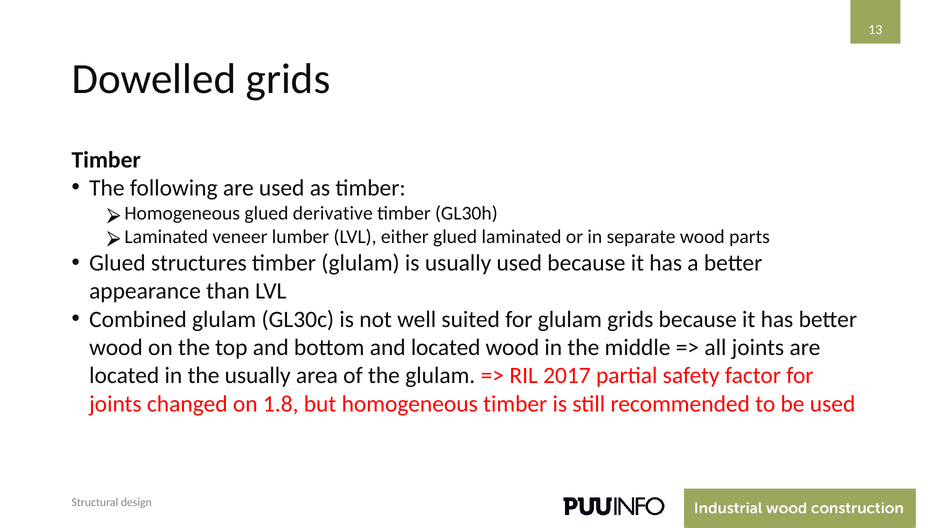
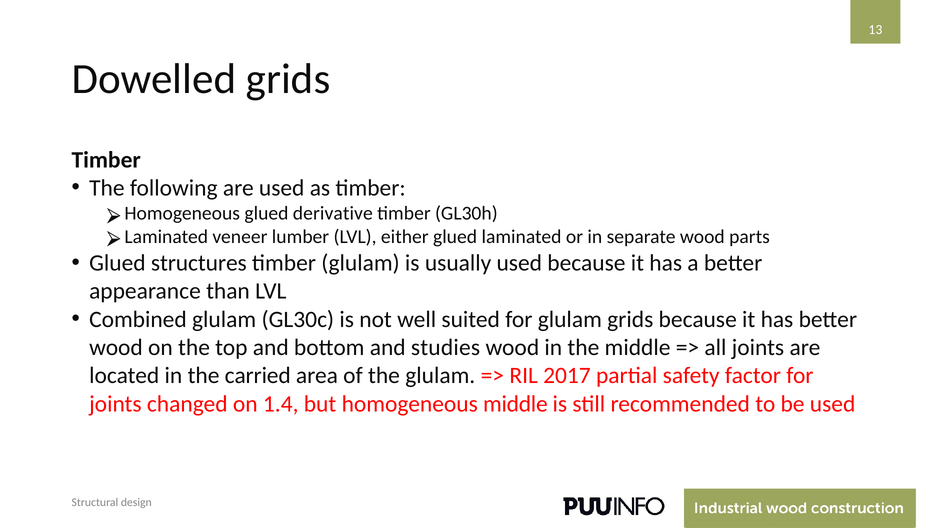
and located: located -> studies
the usually: usually -> carried
1.8: 1.8 -> 1.4
homogeneous timber: timber -> middle
